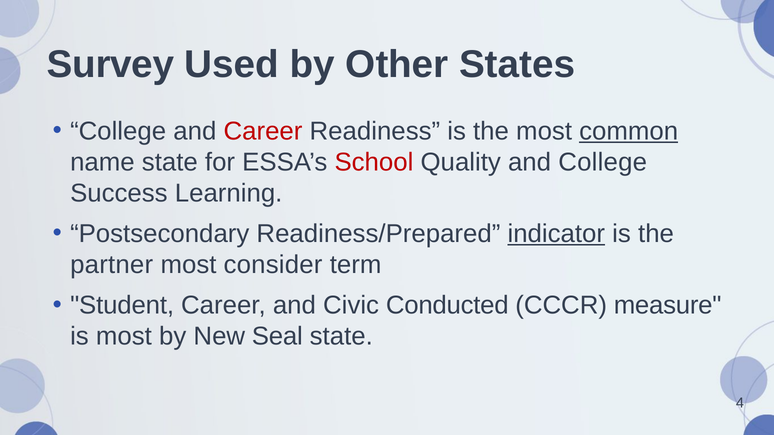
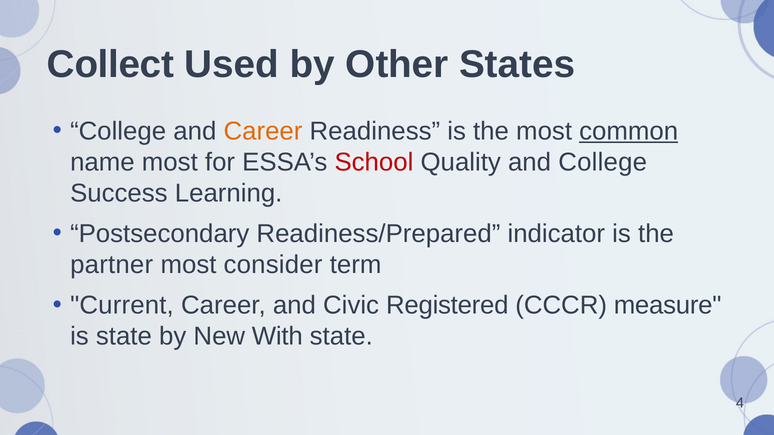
Survey: Survey -> Collect
Career at (263, 131) colour: red -> orange
name state: state -> most
indicator underline: present -> none
Student: Student -> Current
Conducted: Conducted -> Registered
is most: most -> state
Seal: Seal -> With
